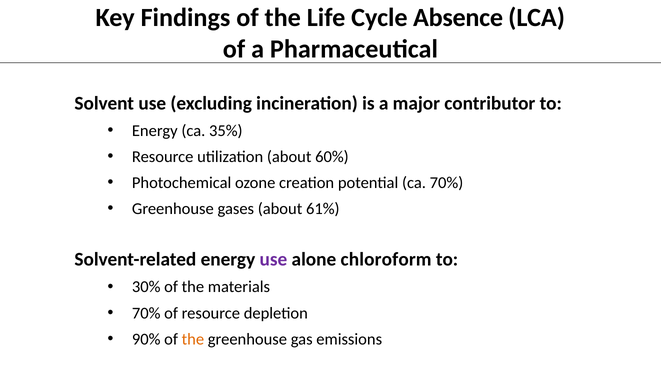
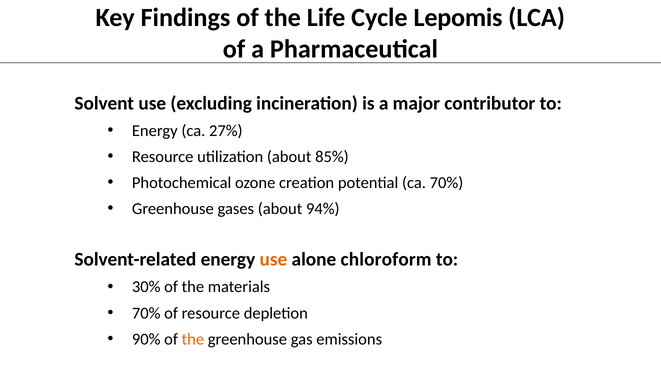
Absence: Absence -> Lepomis
35%: 35% -> 27%
60%: 60% -> 85%
61%: 61% -> 94%
use at (273, 259) colour: purple -> orange
